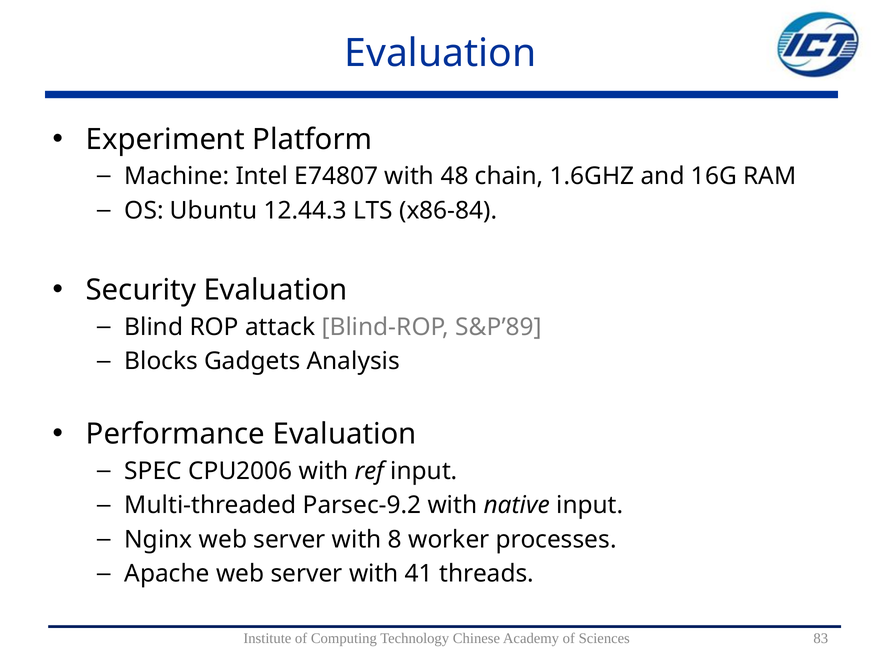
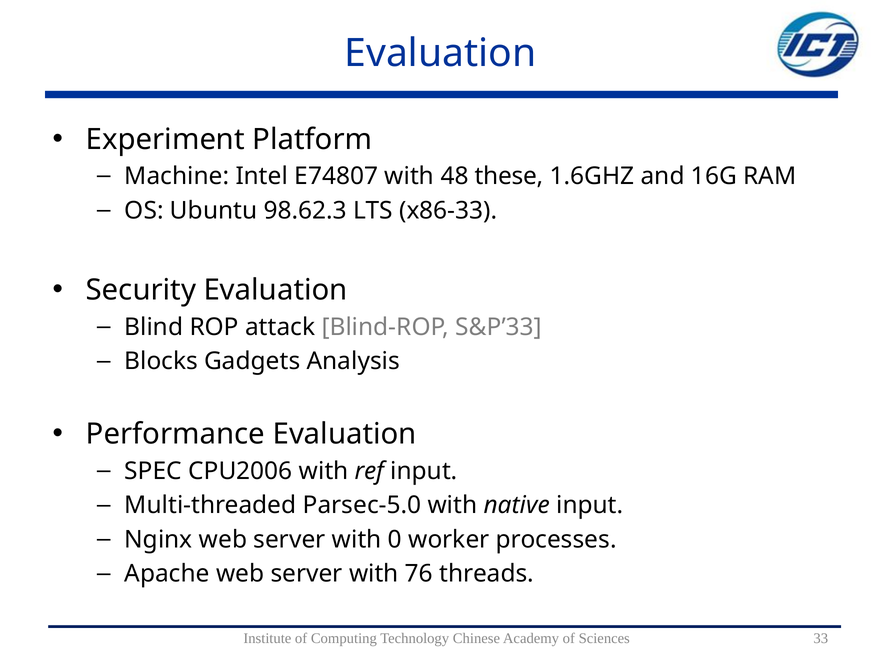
chain: chain -> these
12.44.3: 12.44.3 -> 98.62.3
x86-84: x86-84 -> x86-33
S&P’89: S&P’89 -> S&P’33
Parsec-9.2: Parsec-9.2 -> Parsec-5.0
8: 8 -> 0
41: 41 -> 76
83: 83 -> 33
